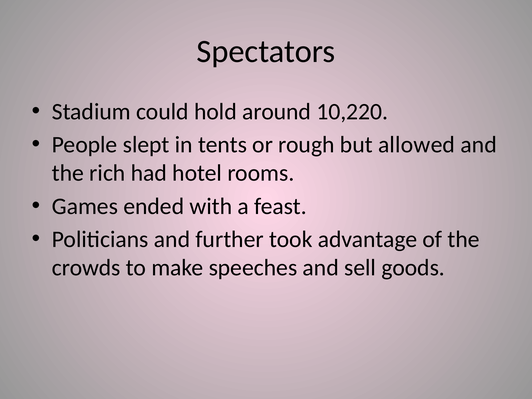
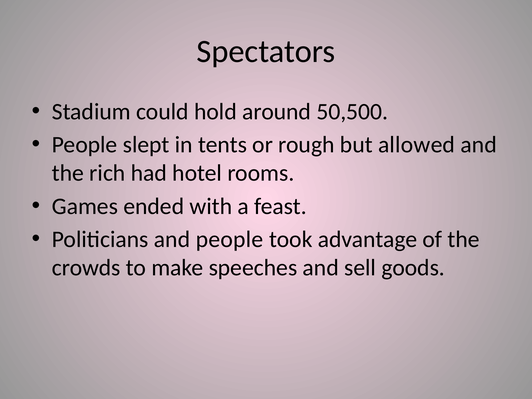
10,220: 10,220 -> 50,500
and further: further -> people
